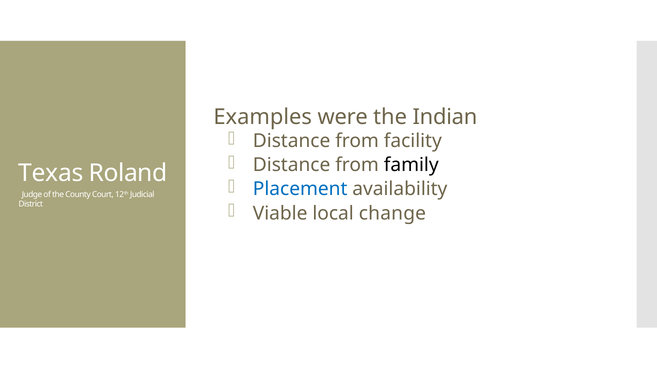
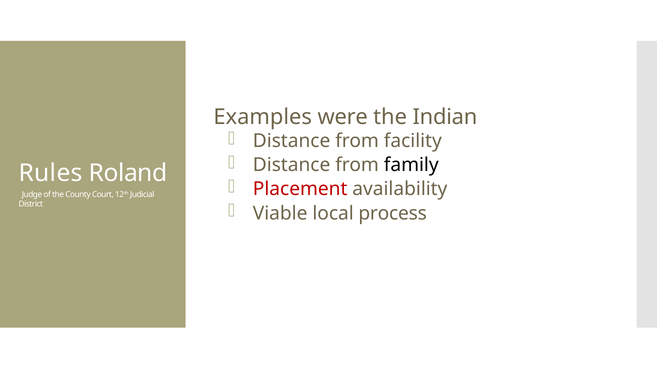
Texas: Texas -> Rules
Placement colour: blue -> red
change: change -> process
